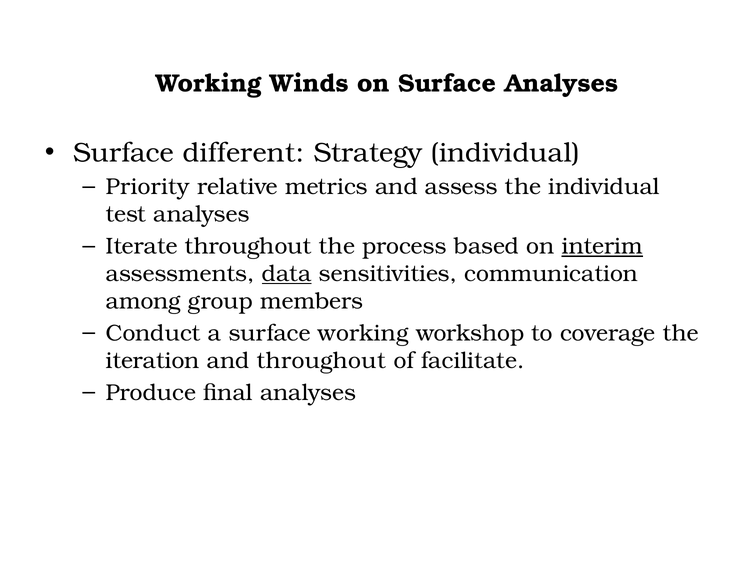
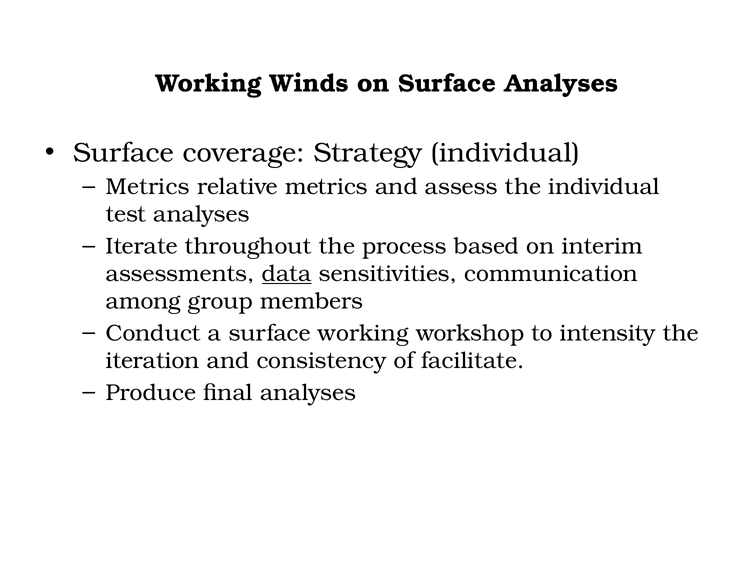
different: different -> coverage
Priority at (148, 187): Priority -> Metrics
interim underline: present -> none
coverage: coverage -> intensity
and throughout: throughout -> consistency
